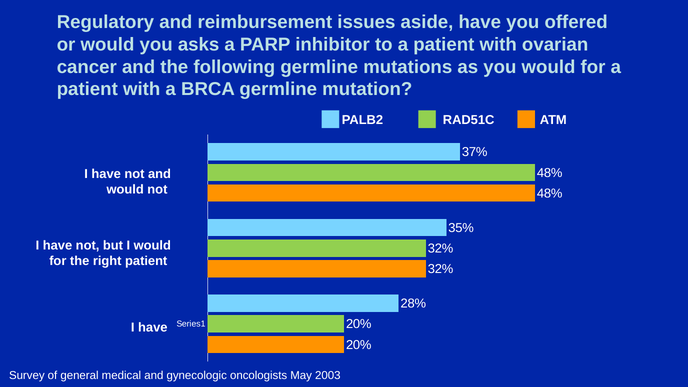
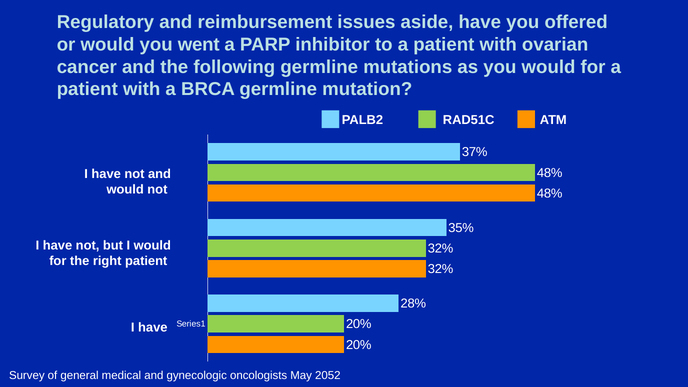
asks: asks -> went
2003: 2003 -> 2052
